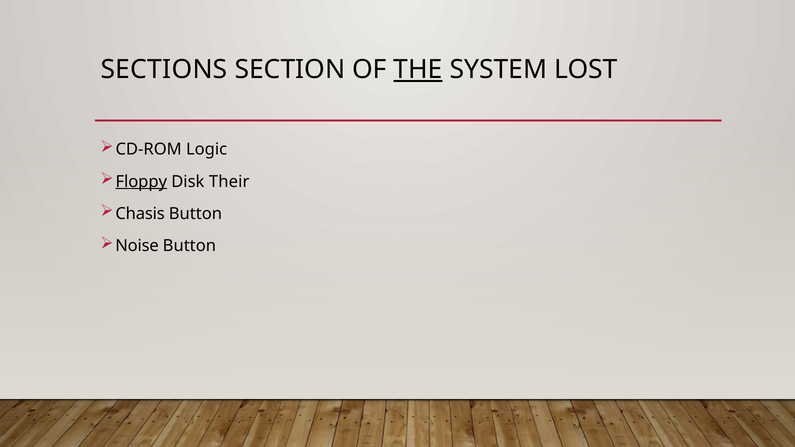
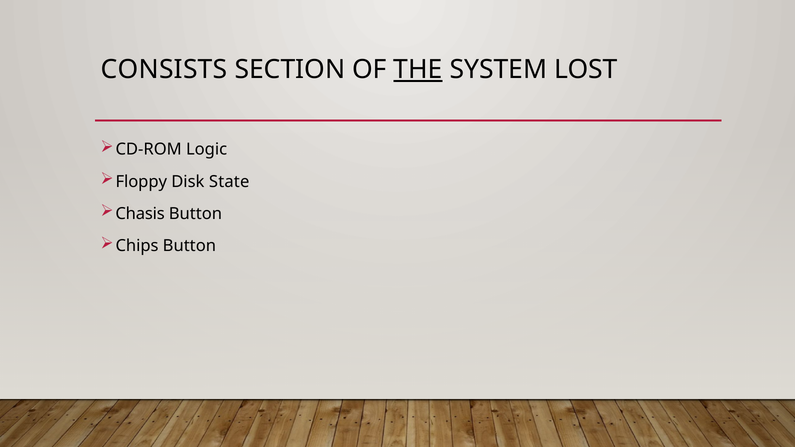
SECTIONS: SECTIONS -> CONSISTS
Floppy underline: present -> none
Their: Their -> State
Noise: Noise -> Chips
